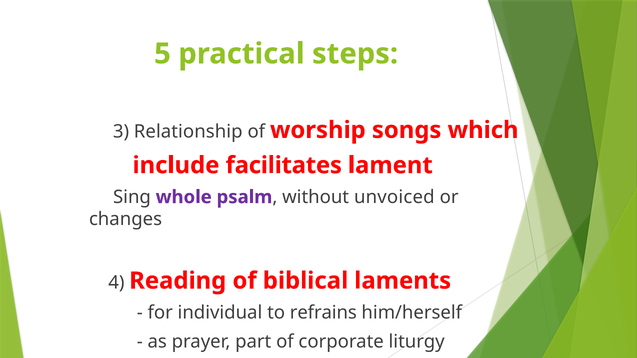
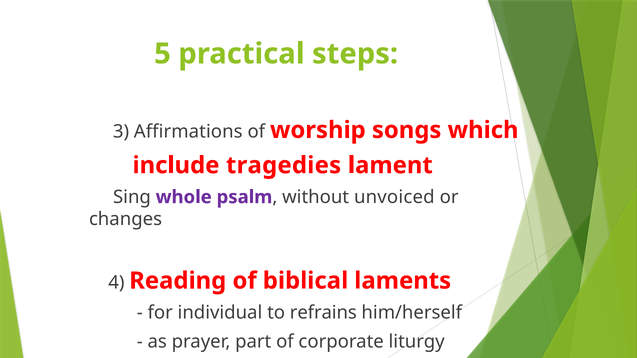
Relationship: Relationship -> Affirmations
facilitates: facilitates -> tragedies
